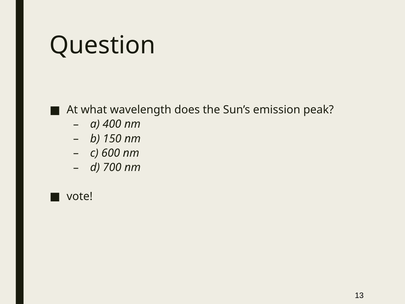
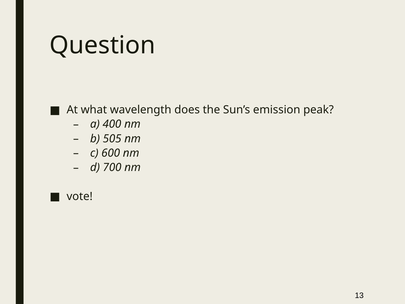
150: 150 -> 505
